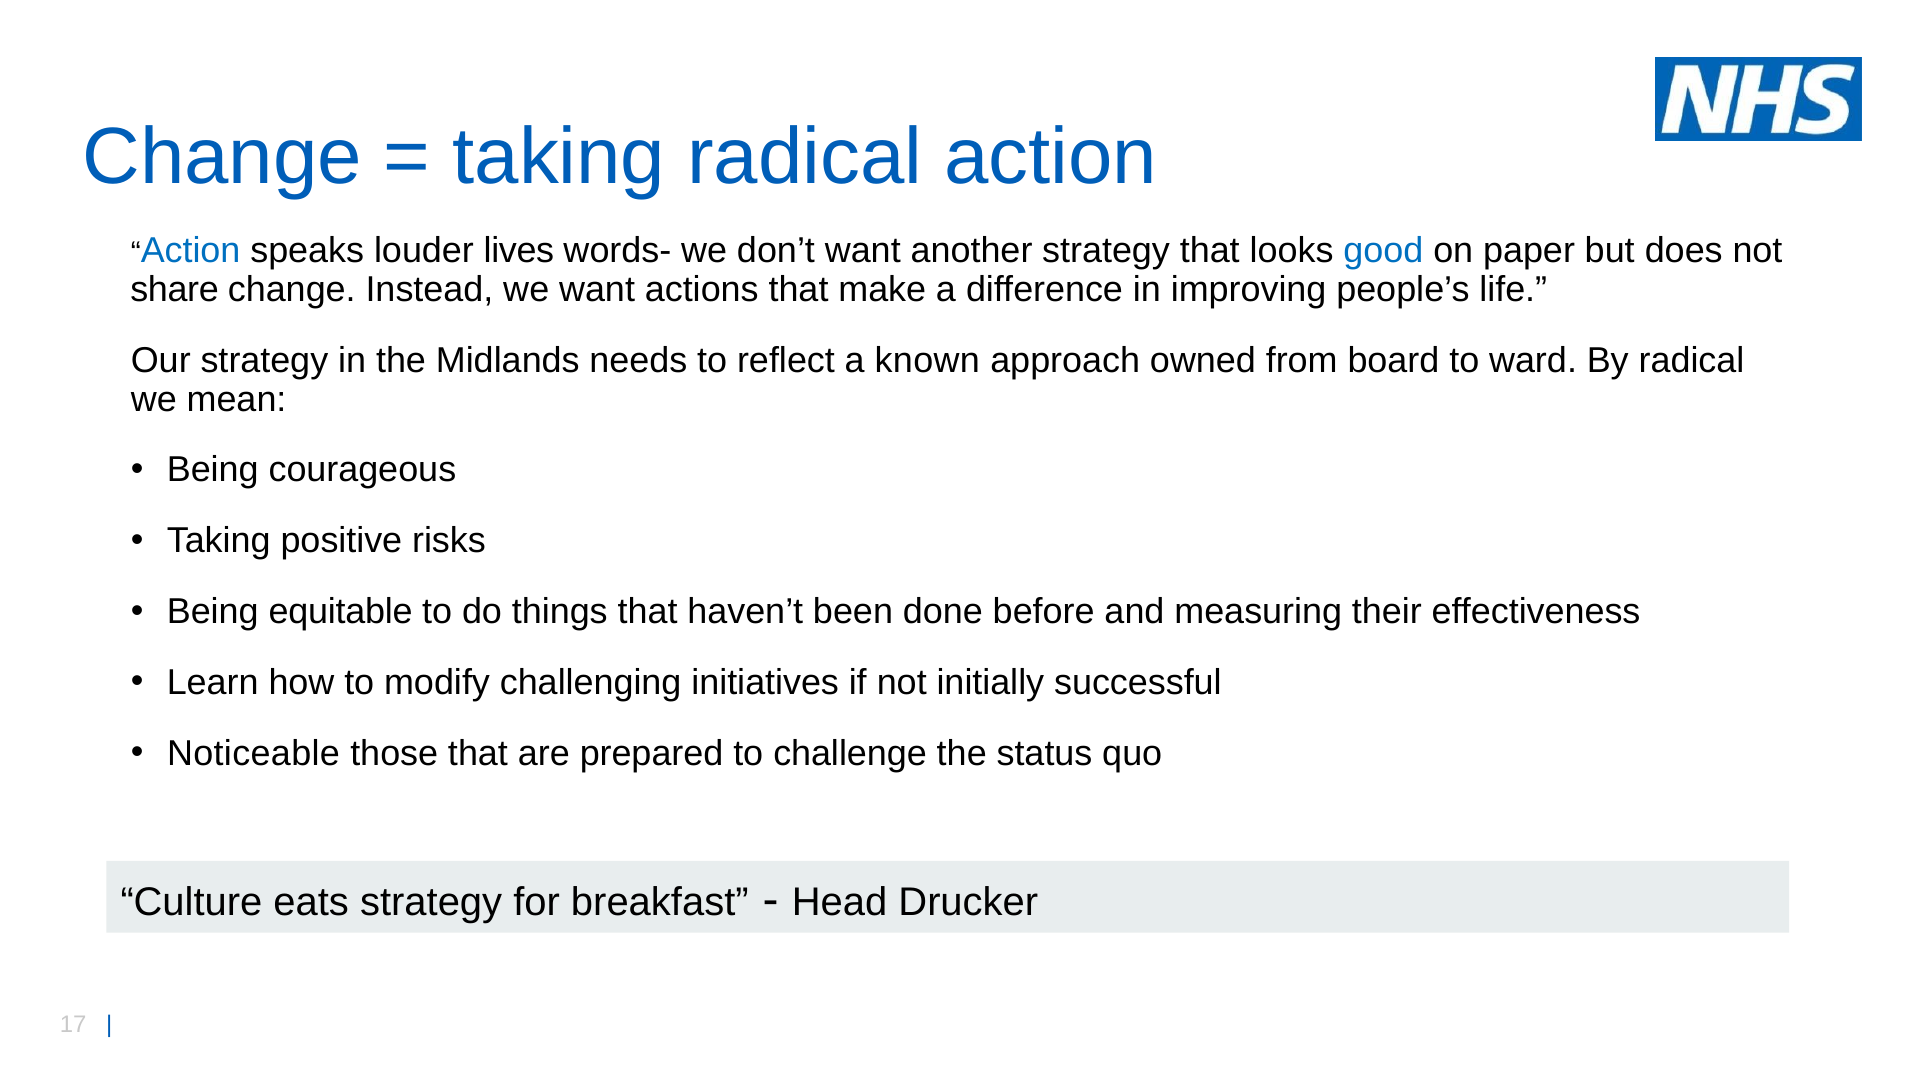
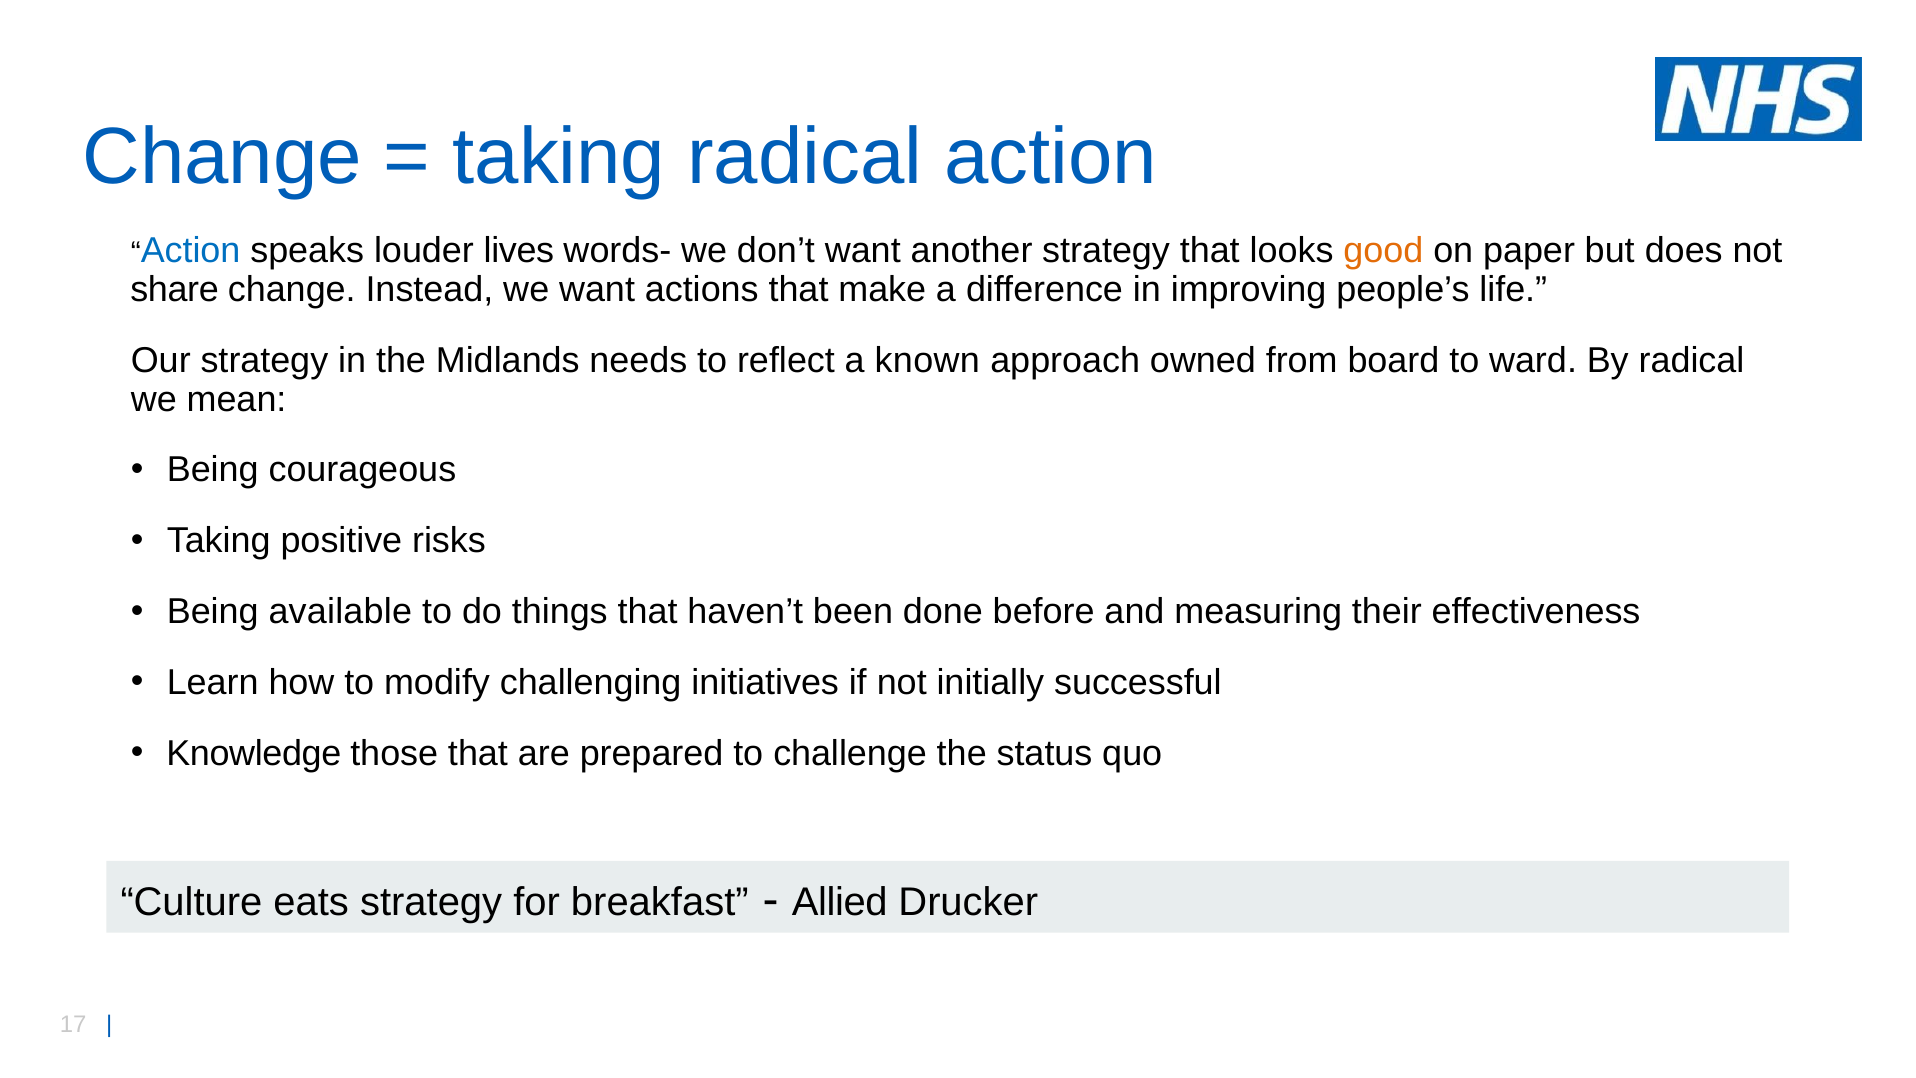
good colour: blue -> orange
equitable: equitable -> available
Noticeable: Noticeable -> Knowledge
Head: Head -> Allied
